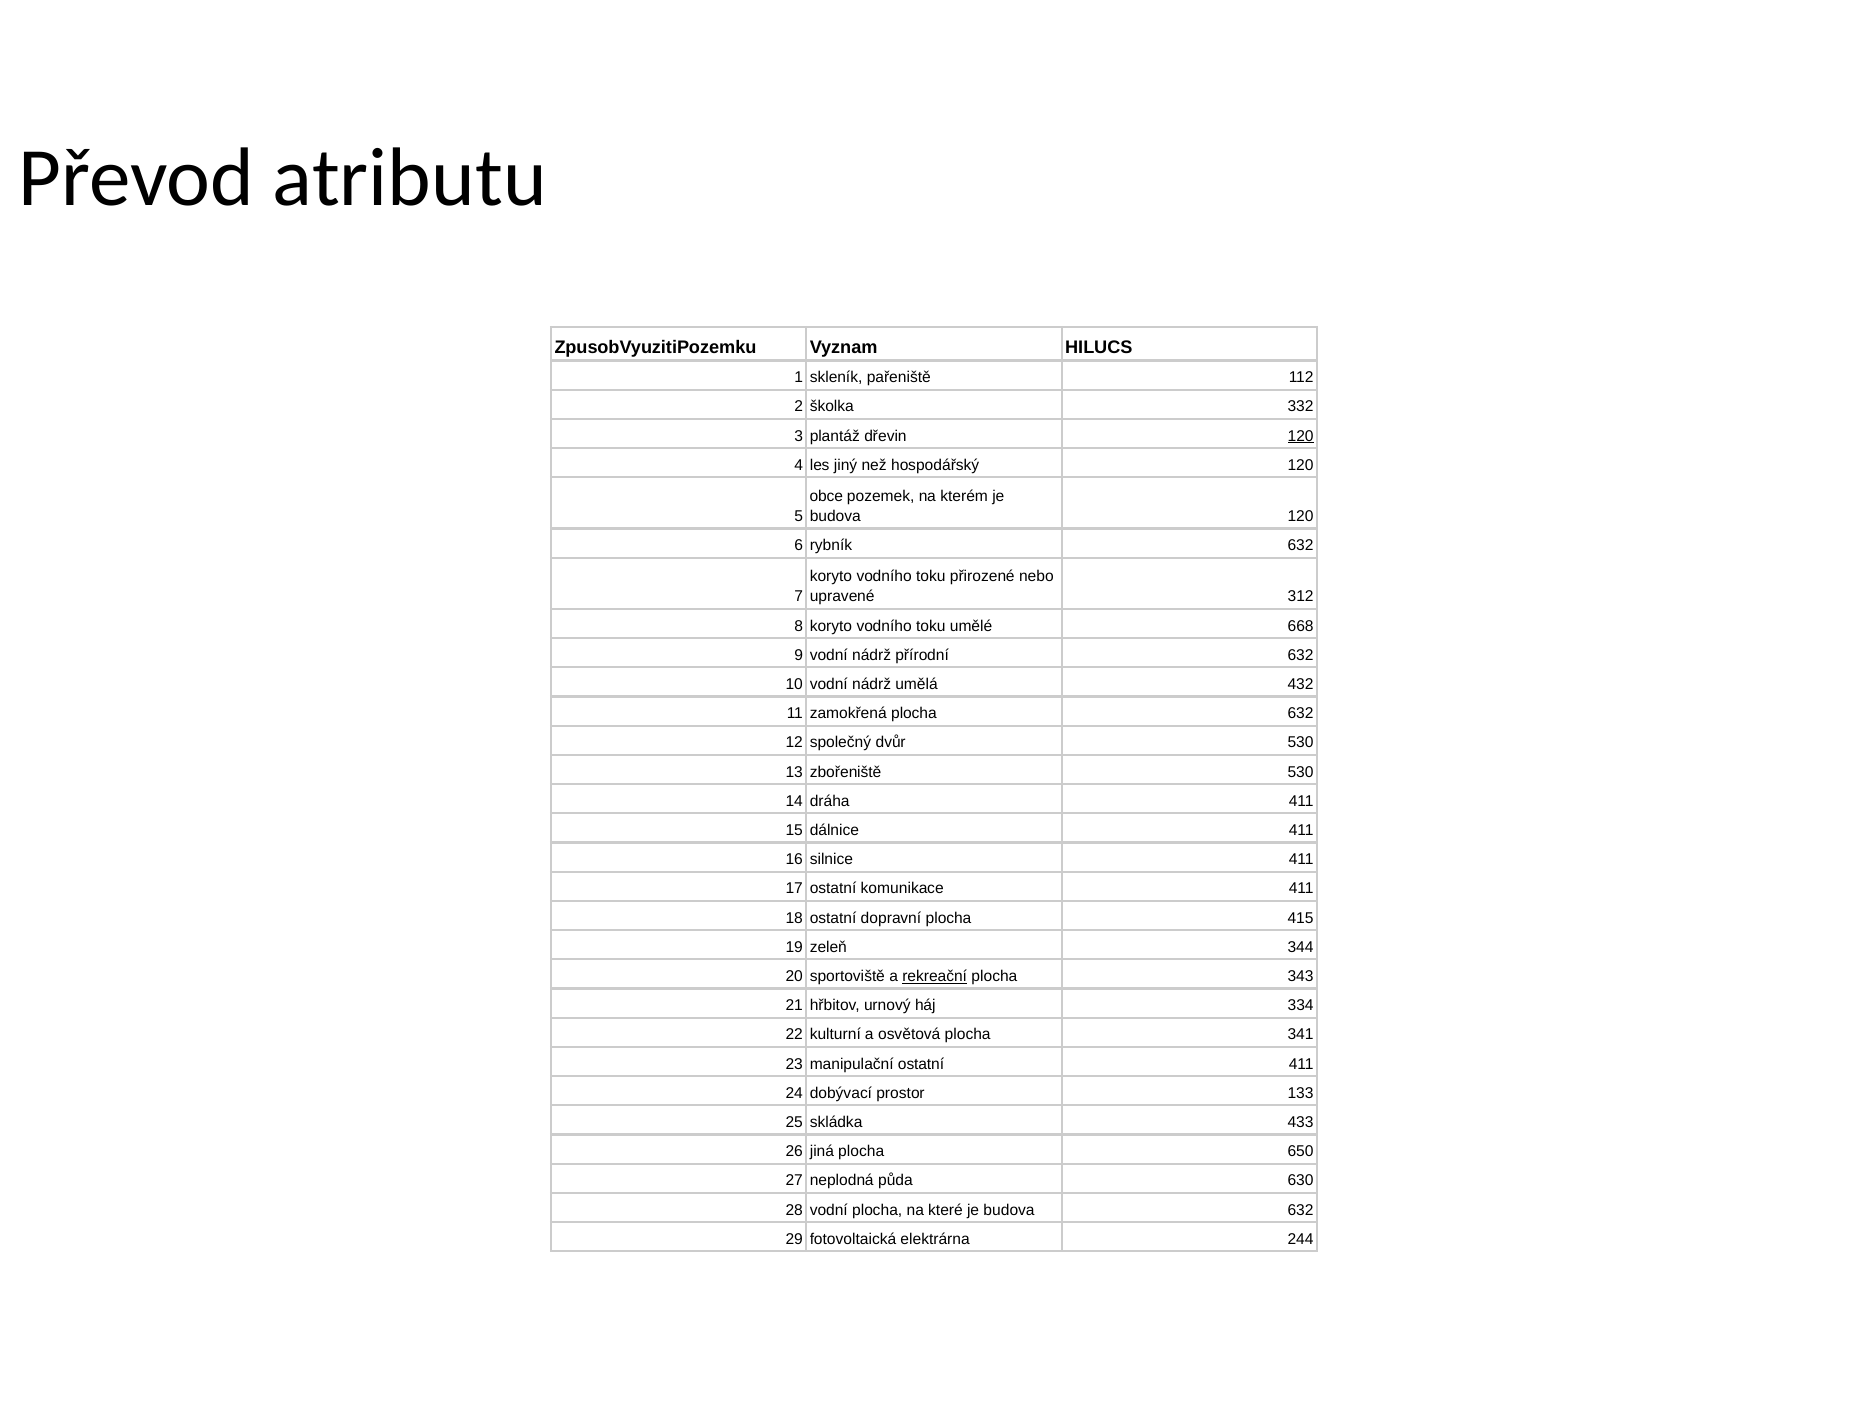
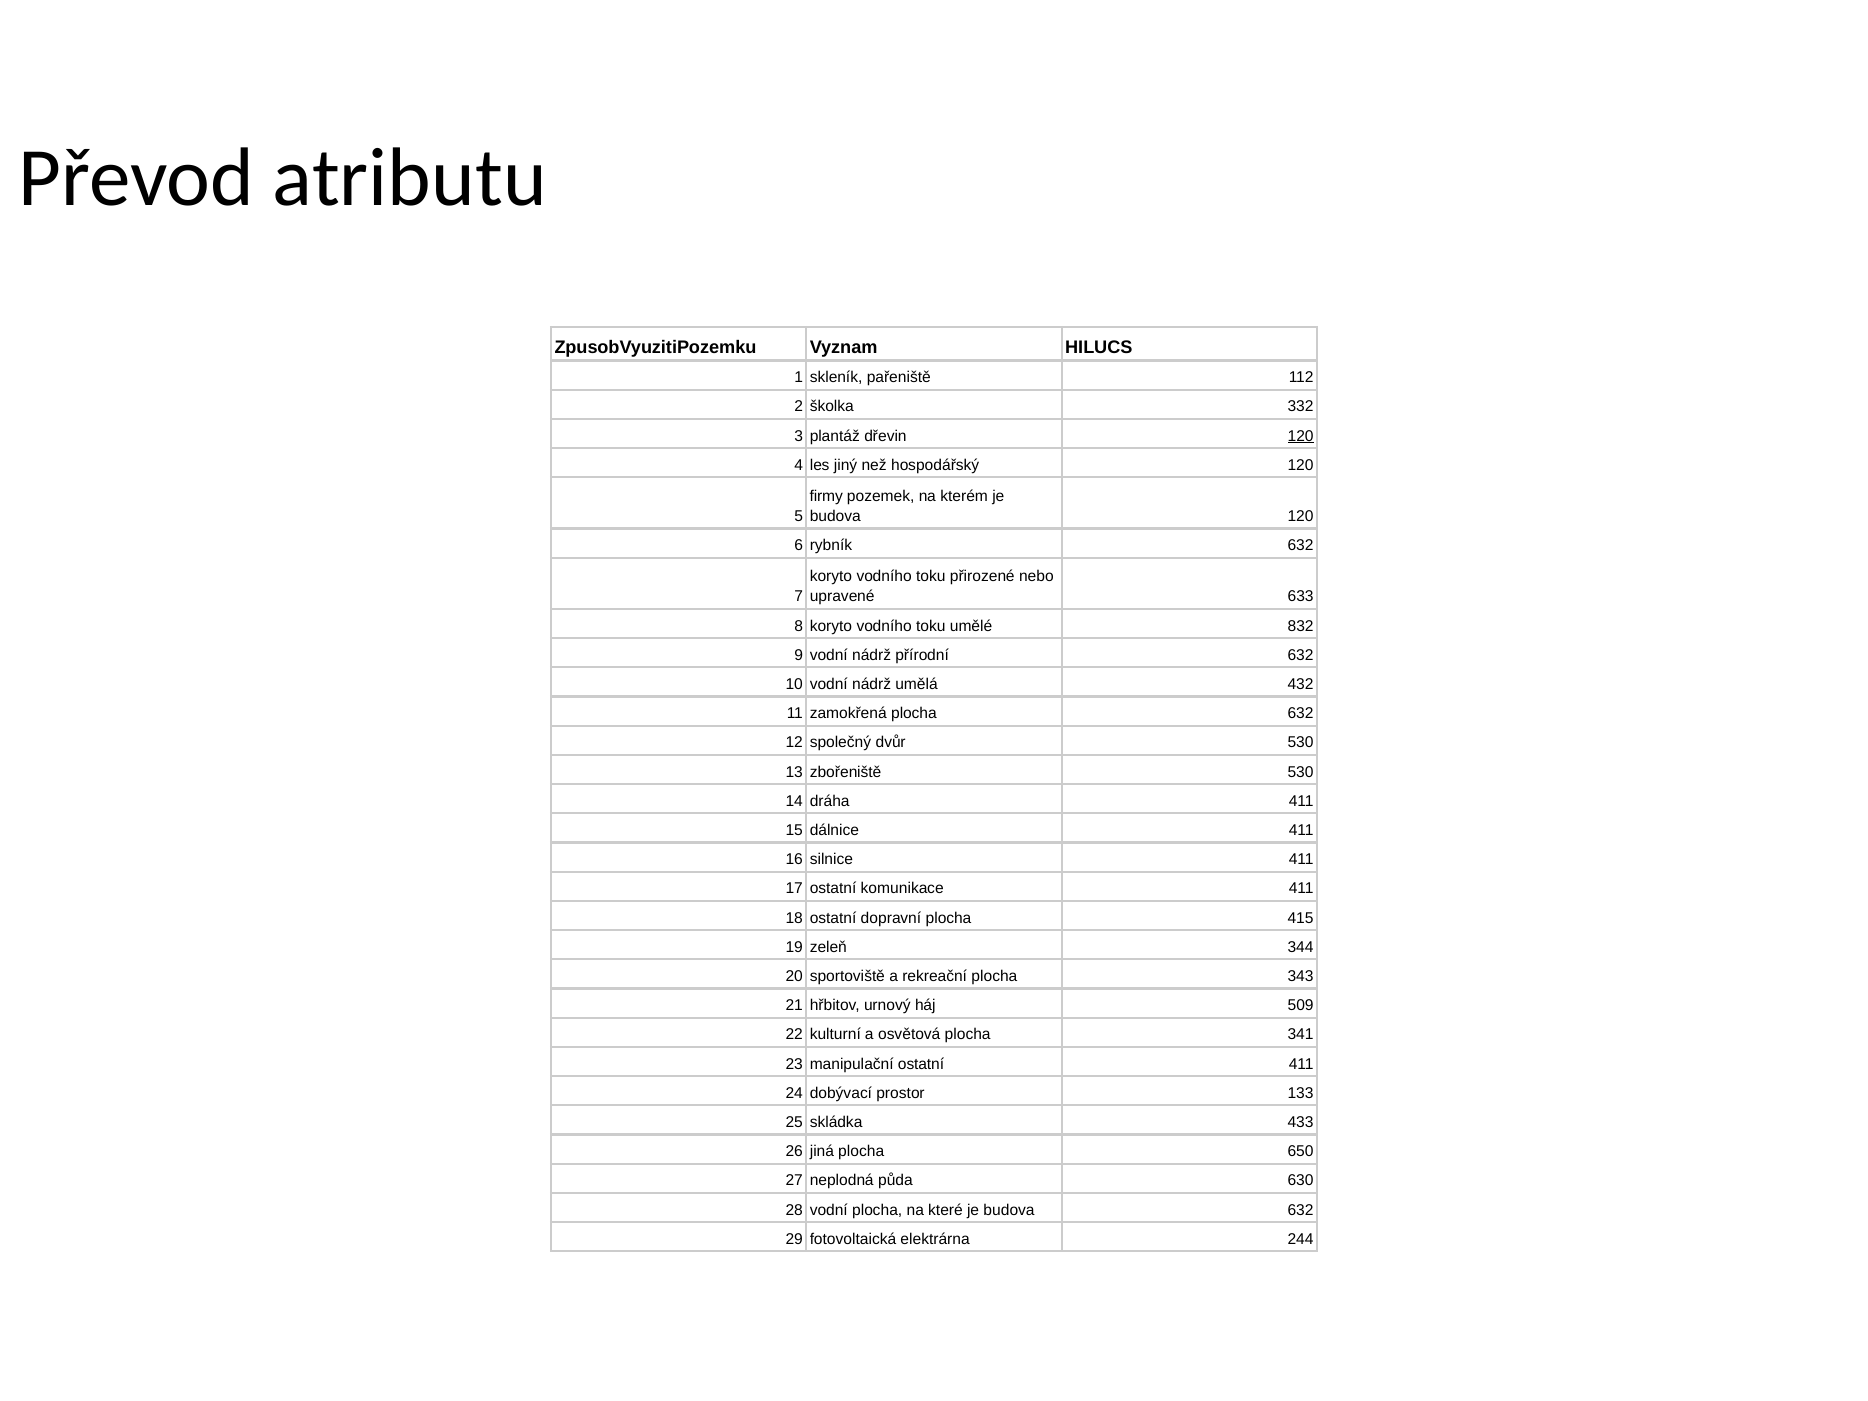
obce: obce -> firmy
312: 312 -> 633
668: 668 -> 832
rekreační underline: present -> none
334: 334 -> 509
